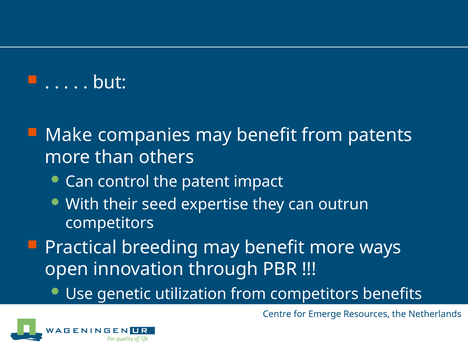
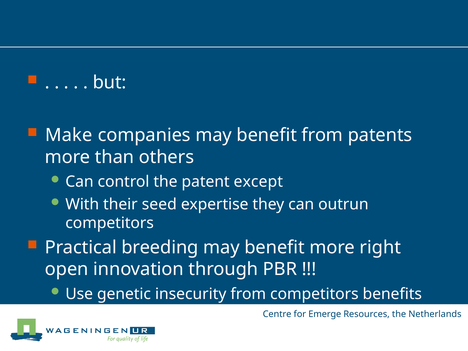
impact: impact -> except
ways: ways -> right
utilization: utilization -> insecurity
